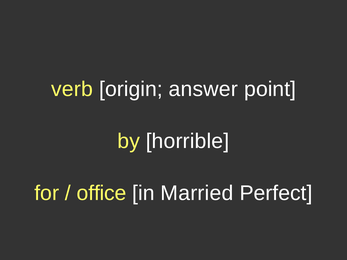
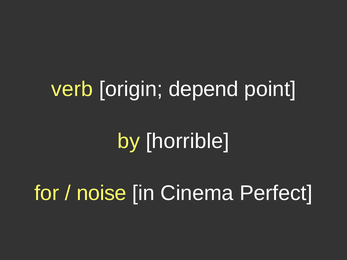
answer: answer -> depend
office: office -> noise
Married: Married -> Cinema
